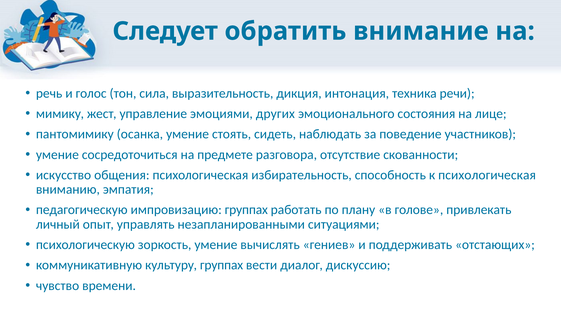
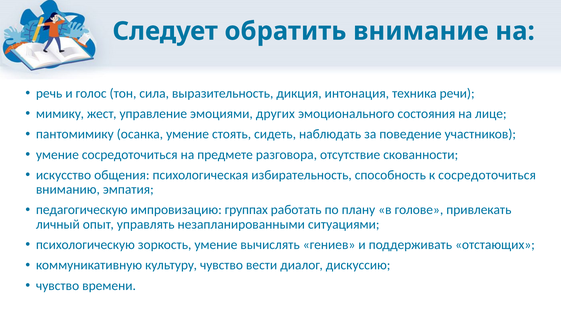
к психологическая: психологическая -> сосредоточиться
культуру группах: группах -> чувство
